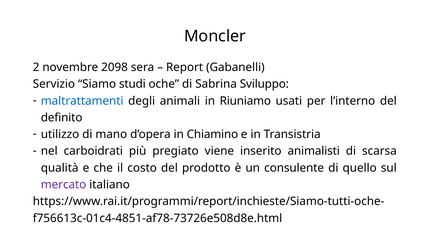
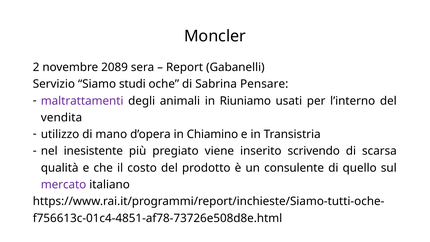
2098: 2098 -> 2089
Sviluppo: Sviluppo -> Pensare
maltrattamenti colour: blue -> purple
definito: definito -> vendita
carboidrati: carboidrati -> inesistente
animalisti: animalisti -> scrivendo
